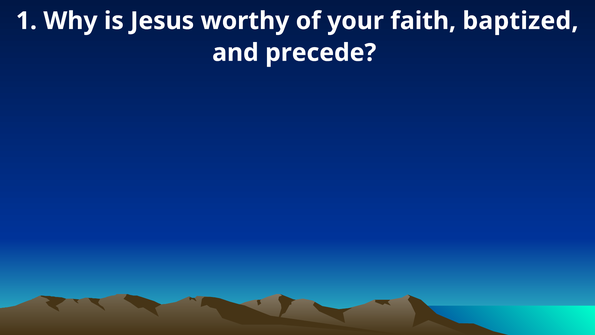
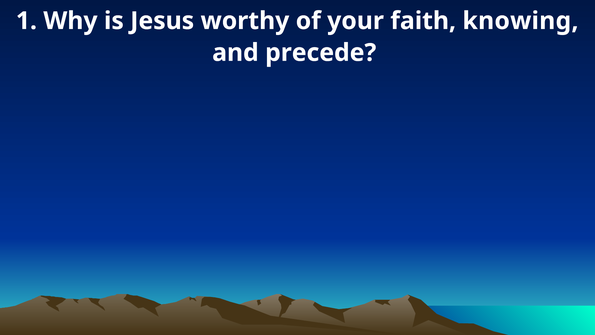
baptized: baptized -> knowing
